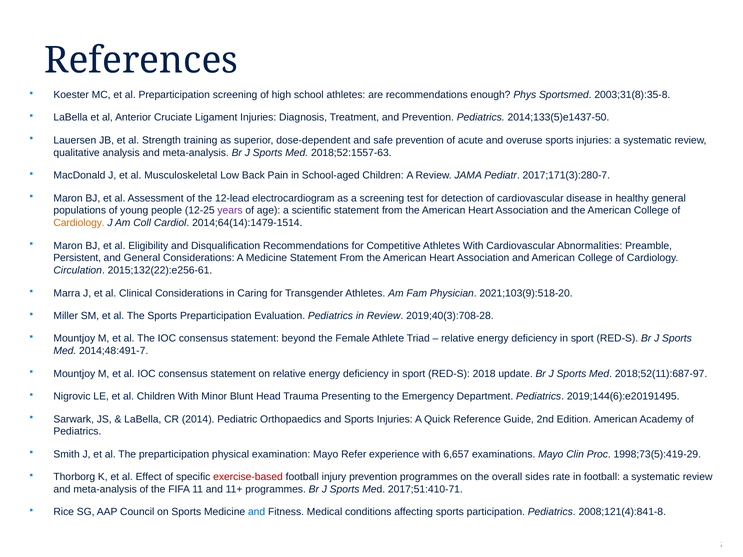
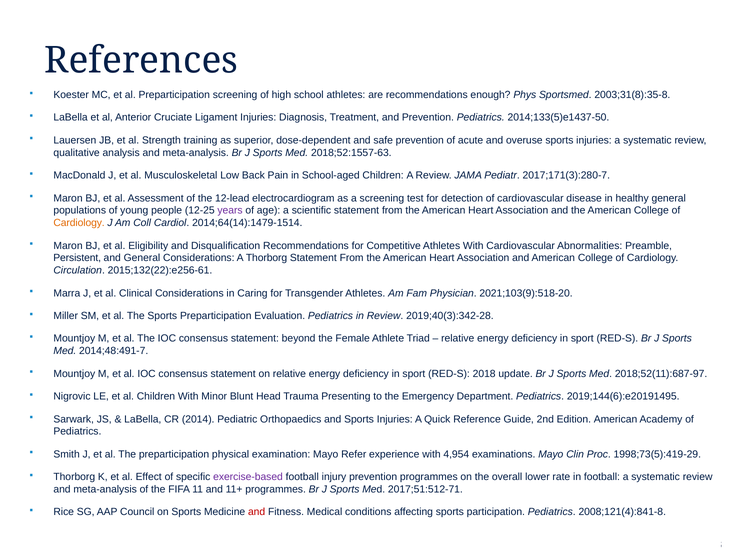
A Medicine: Medicine -> Thorborg
2019;40(3):708-28: 2019;40(3):708-28 -> 2019;40(3):342-28
6,657: 6,657 -> 4,954
exercise-based colour: red -> purple
sides: sides -> lower
2017;51:410-71: 2017;51:410-71 -> 2017;51:512-71
and at (257, 512) colour: blue -> red
